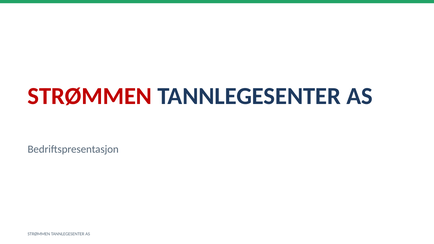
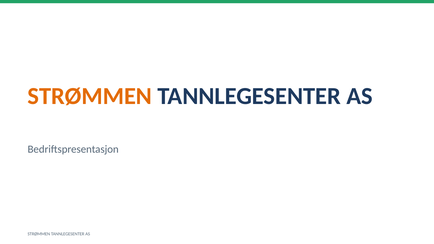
STRØMMEN at (90, 96) colour: red -> orange
